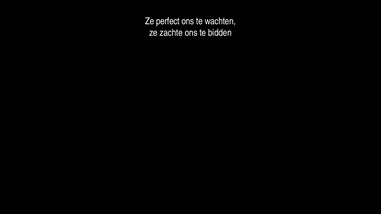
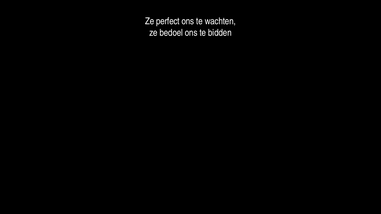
zachte: zachte -> bedoel
